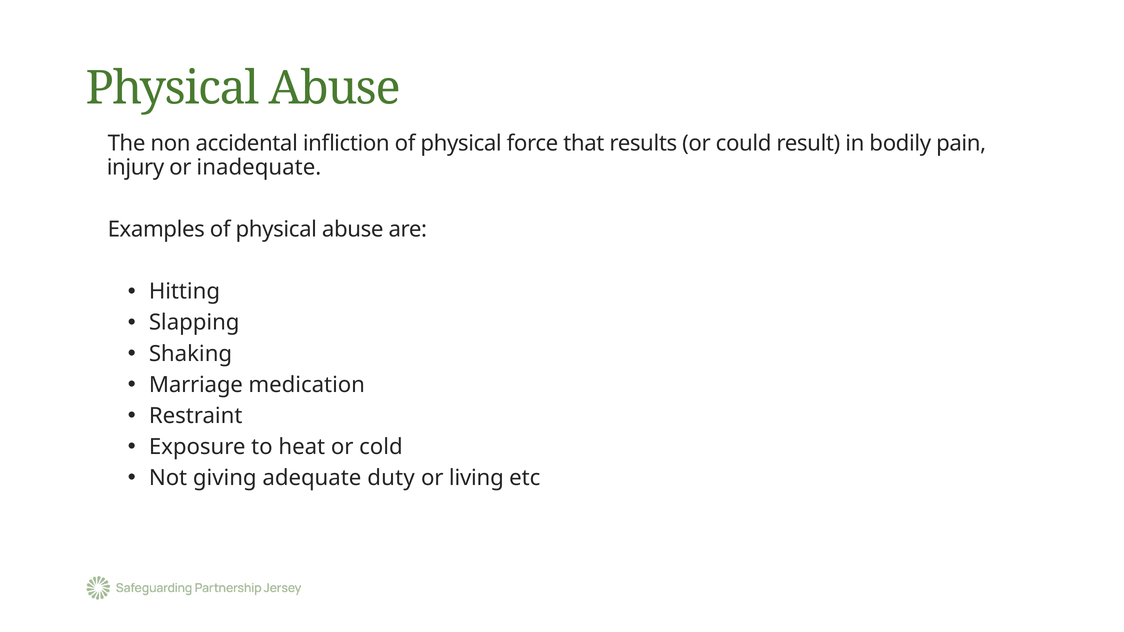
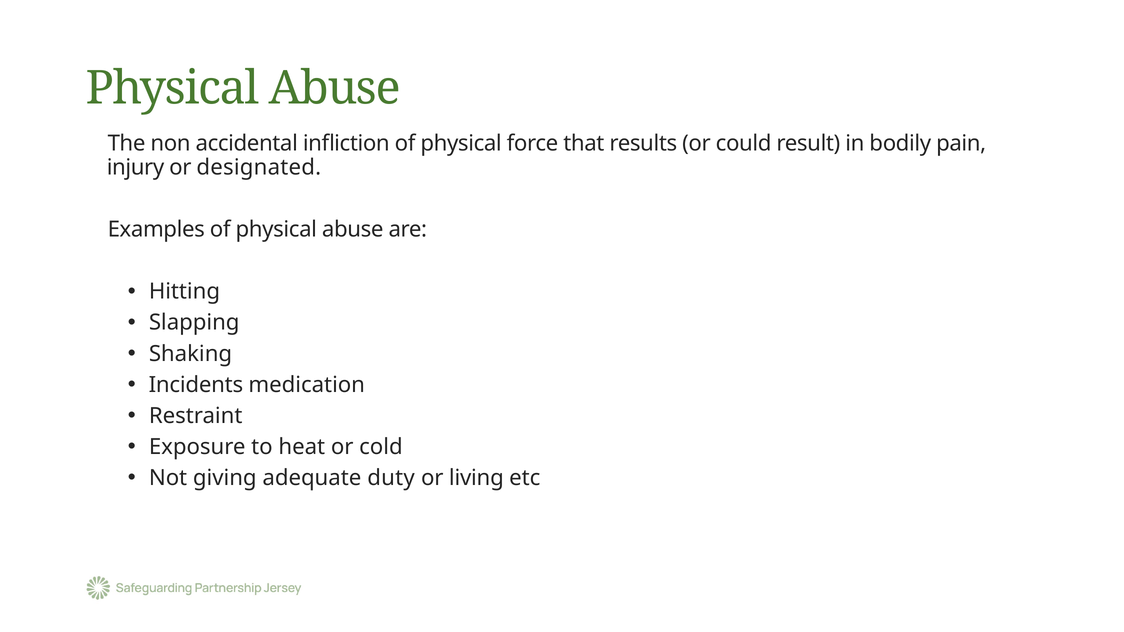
inadequate: inadequate -> designated
Marriage: Marriage -> Incidents
